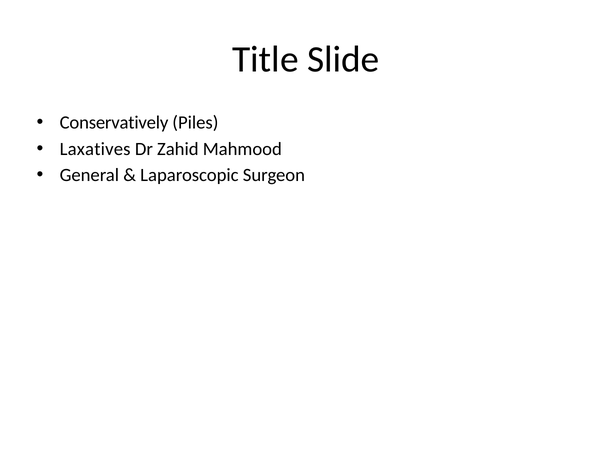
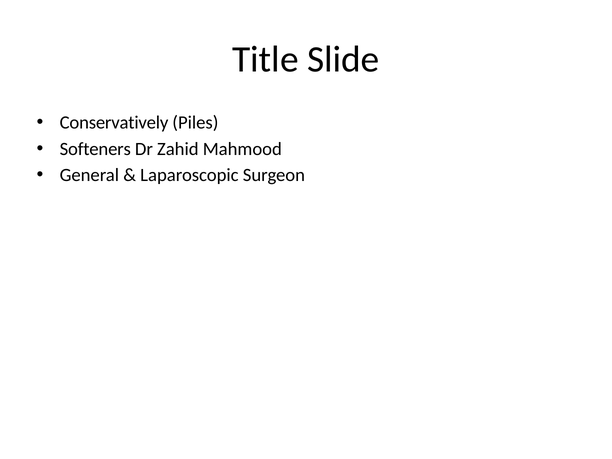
Laxatives: Laxatives -> Softeners
